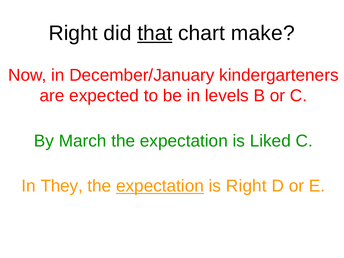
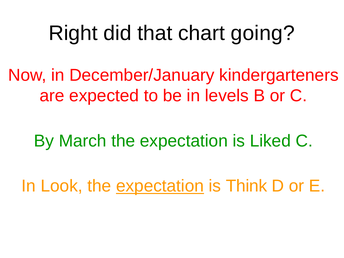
that underline: present -> none
make: make -> going
They: They -> Look
is Right: Right -> Think
